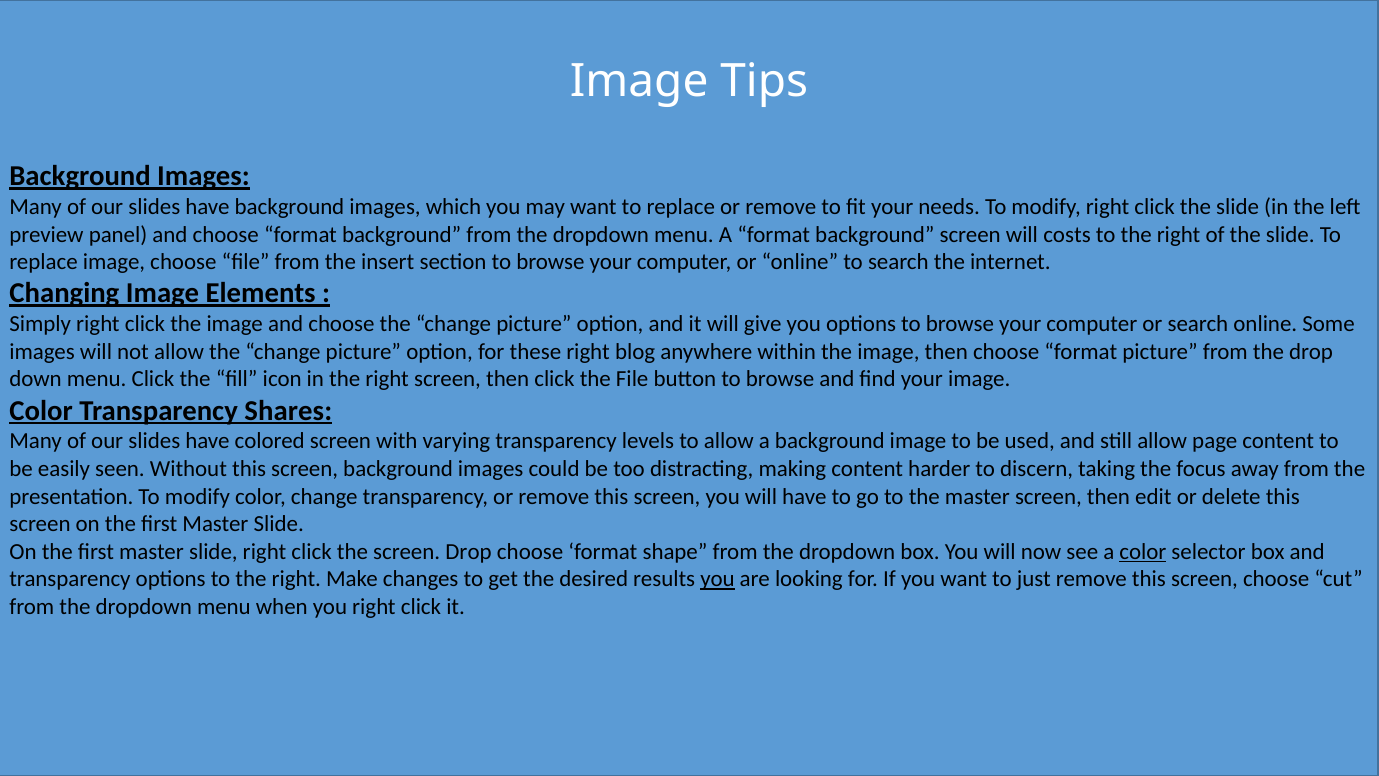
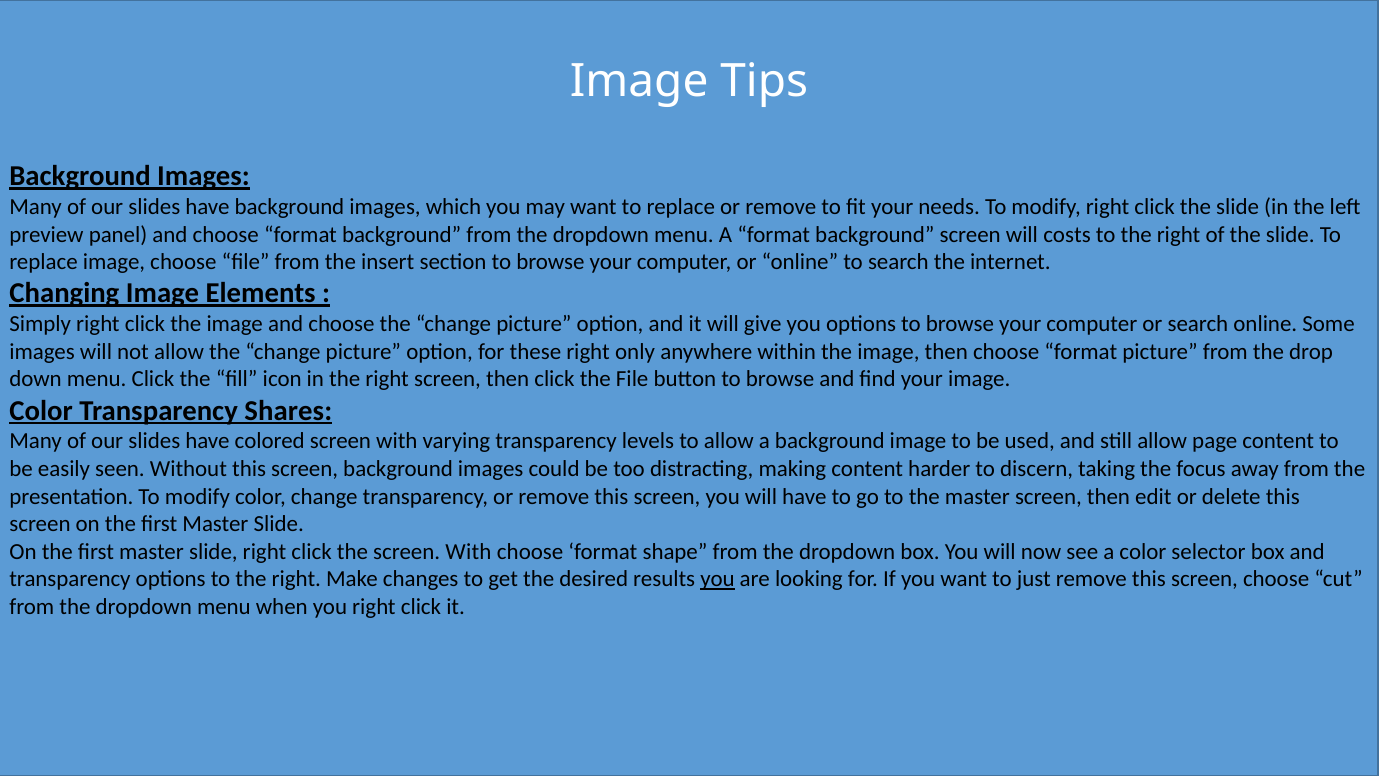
blog: blog -> only
the screen Drop: Drop -> With
color at (1143, 551) underline: present -> none
